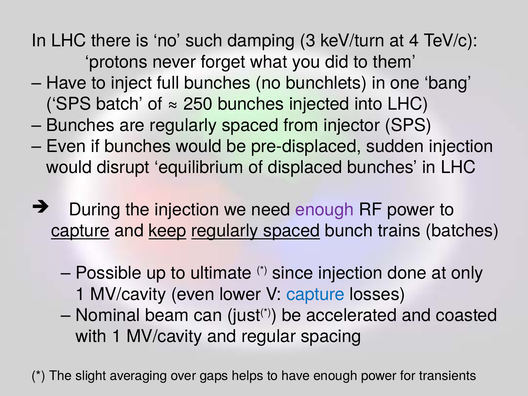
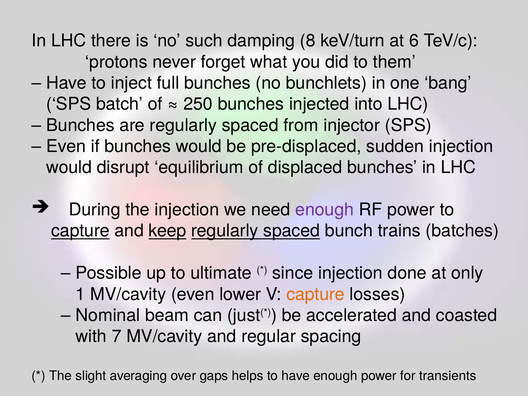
3: 3 -> 8
4: 4 -> 6
capture at (316, 294) colour: blue -> orange
with 1: 1 -> 7
